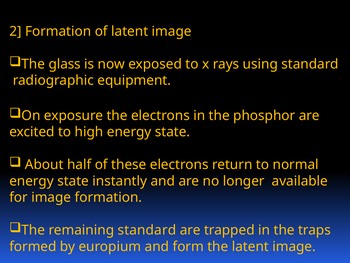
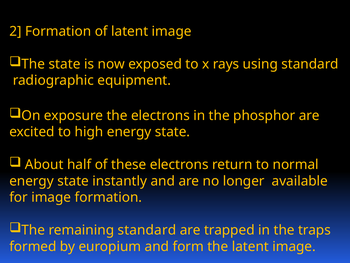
The glass: glass -> state
